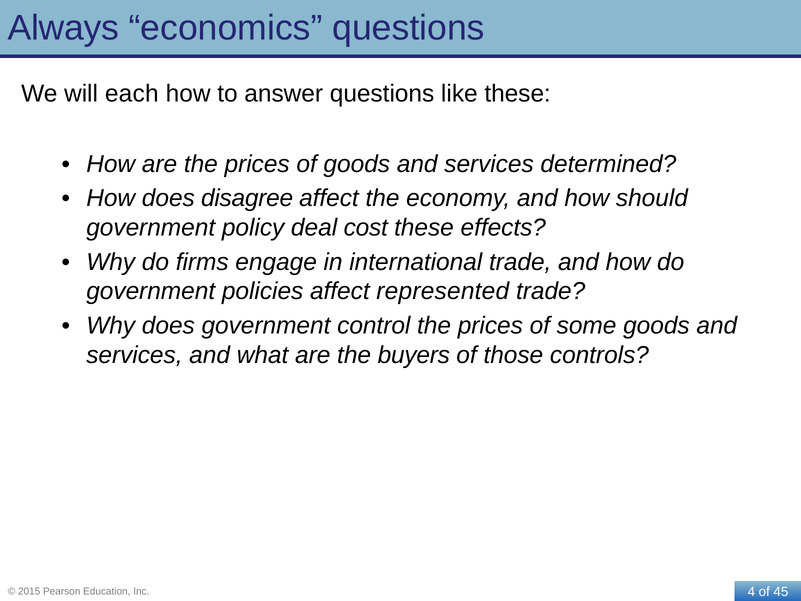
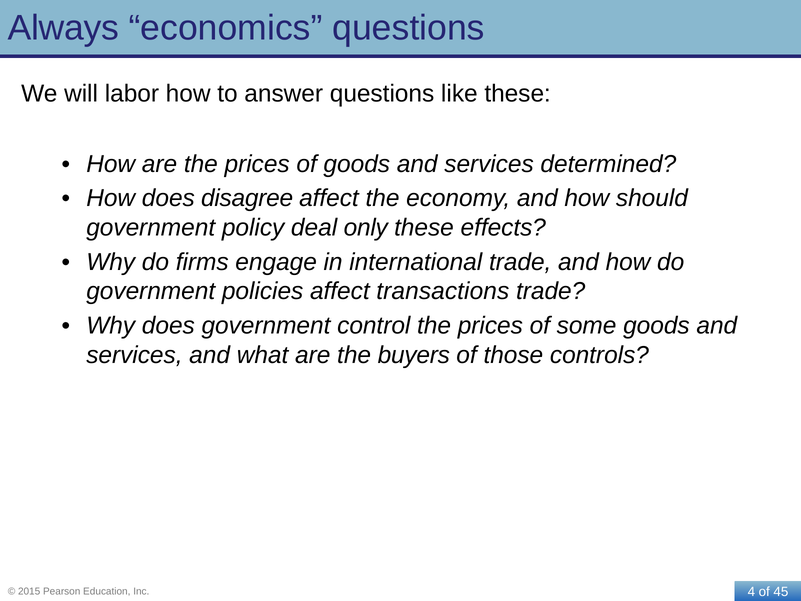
each: each -> labor
cost: cost -> only
represented: represented -> transactions
